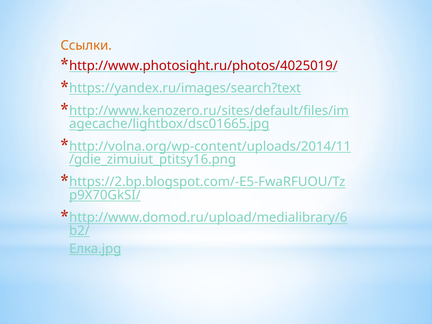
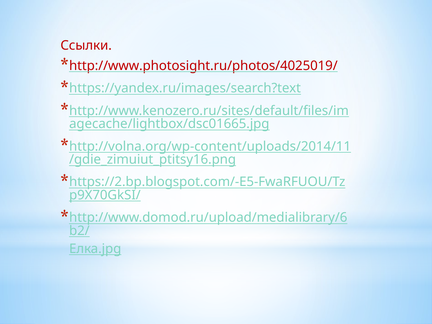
Ссылки colour: orange -> red
